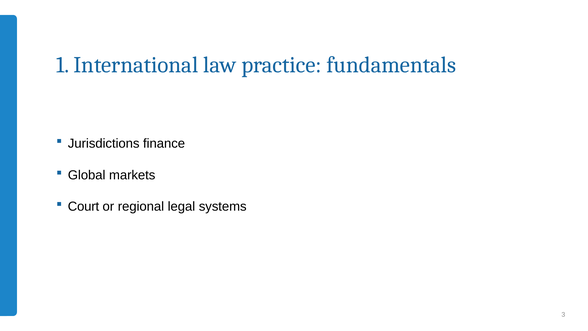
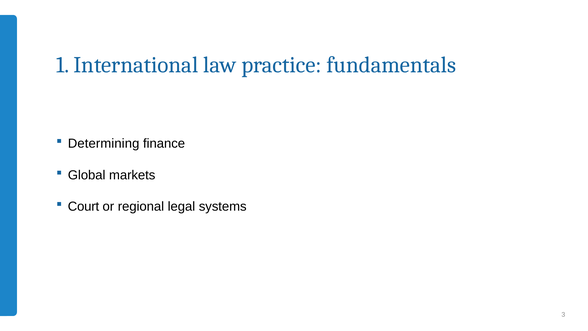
Jurisdictions: Jurisdictions -> Determining
